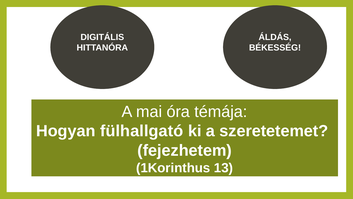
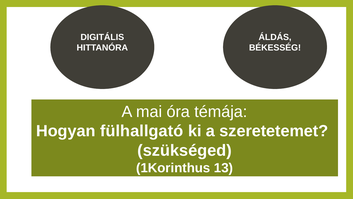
fejezhetem: fejezhetem -> szükséged
